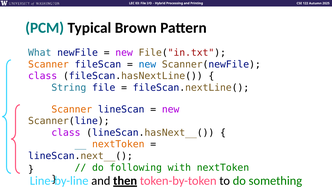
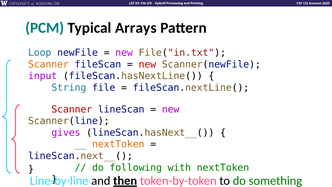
Brown: Brown -> Arrays
What: What -> Loop
new at (147, 64) colour: blue -> red
class at (43, 76): class -> input
Scanner at (72, 109) colour: orange -> red
class at (66, 132): class -> gives
